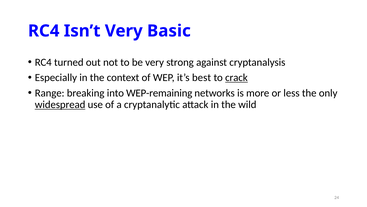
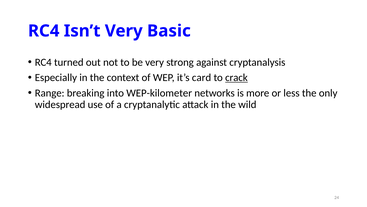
best: best -> card
WEP-remaining: WEP-remaining -> WEP-kilometer
widespread underline: present -> none
